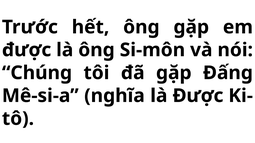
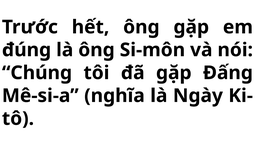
được at (27, 50): được -> đúng
là Được: Được -> Ngày
